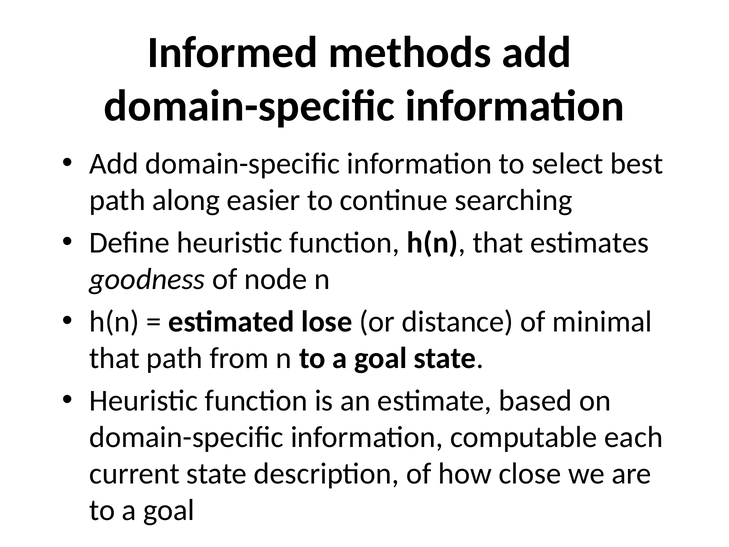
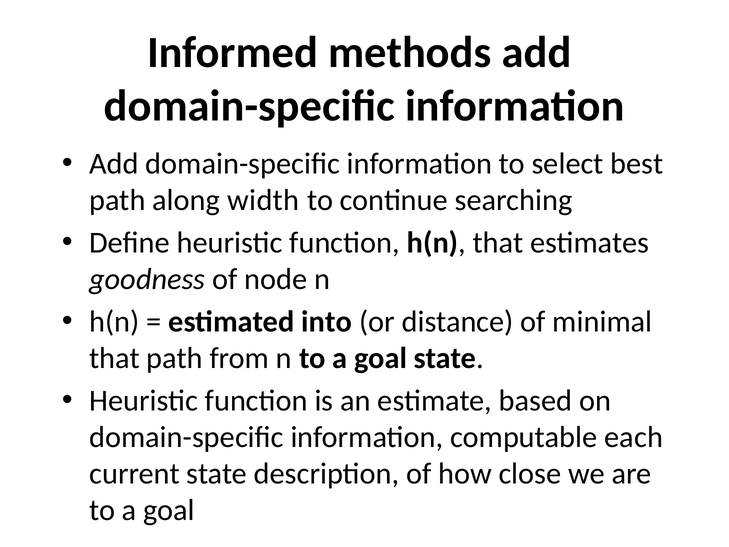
easier: easier -> width
lose: lose -> into
